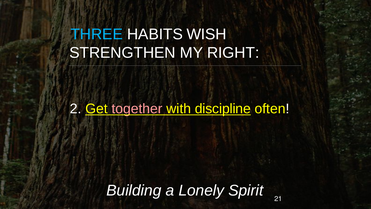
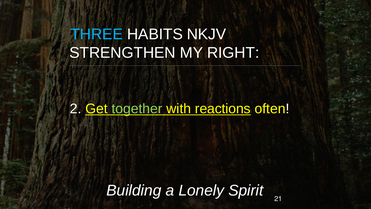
WISH: WISH -> NKJV
together colour: pink -> light green
discipline: discipline -> reactions
